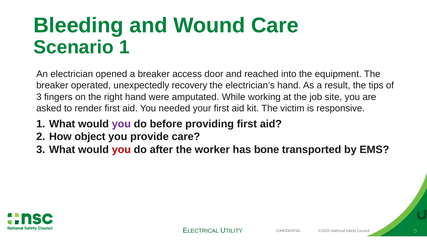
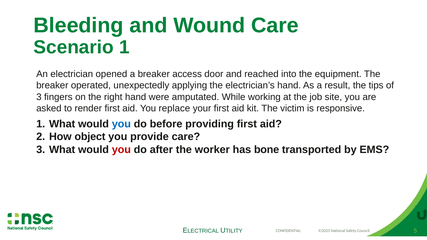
recovery: recovery -> applying
needed: needed -> replace
you at (121, 124) colour: purple -> blue
